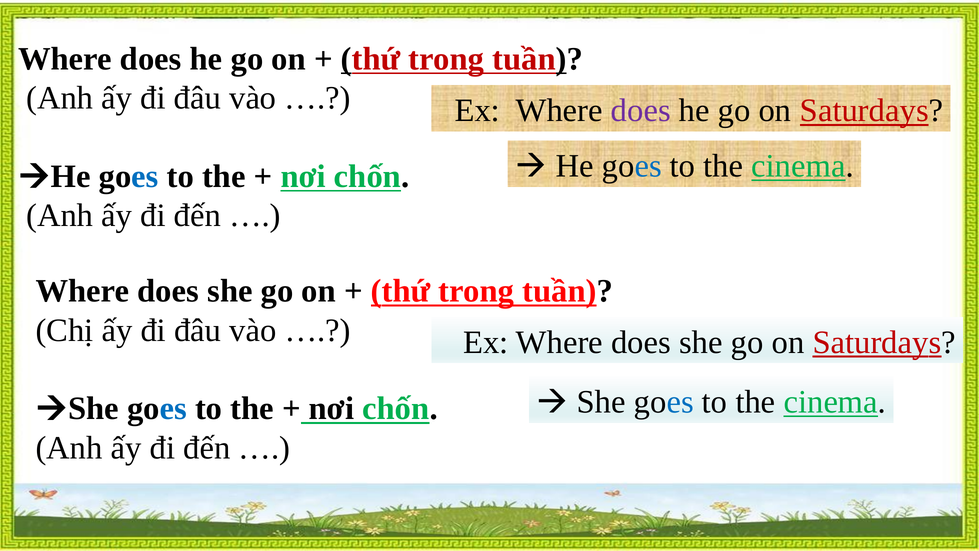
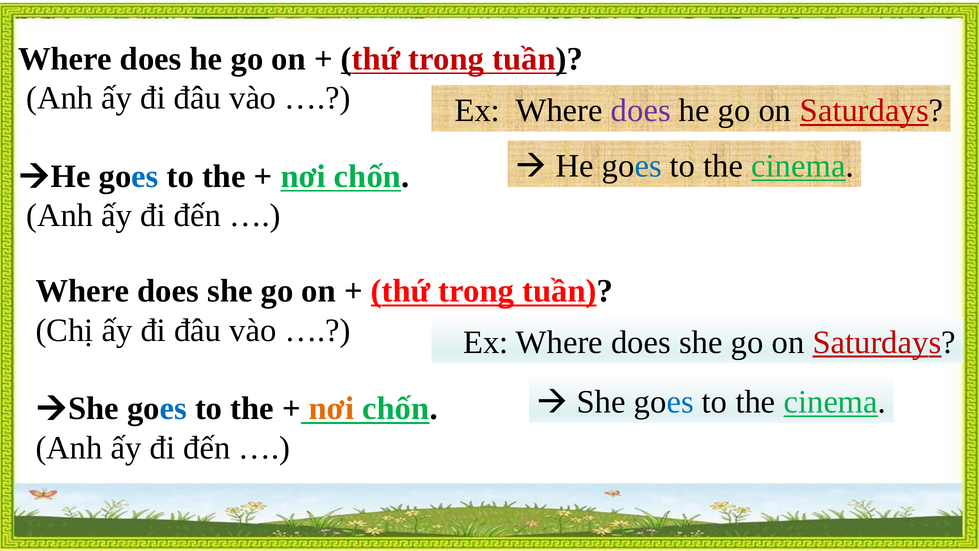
nơi at (331, 408) colour: black -> orange
